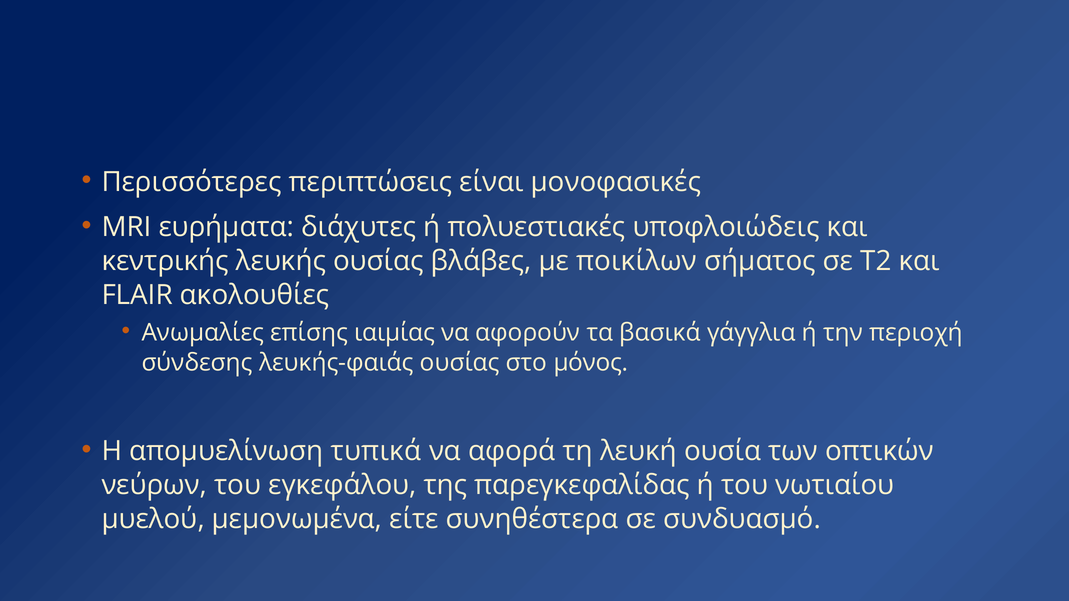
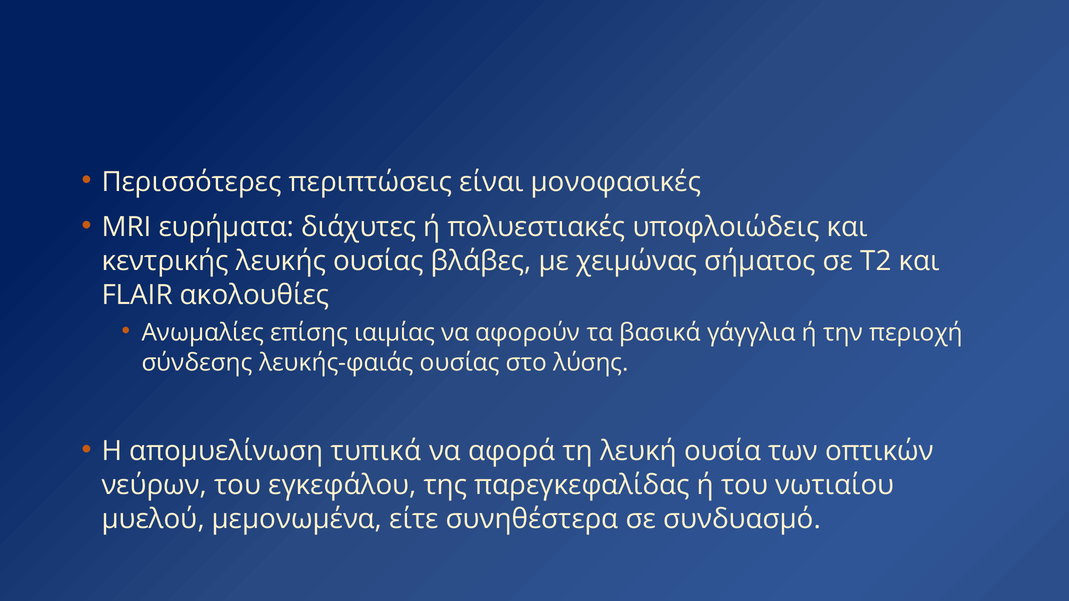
ποικίλων: ποικίλων -> χειμώνας
μόνος: μόνος -> λύσης
